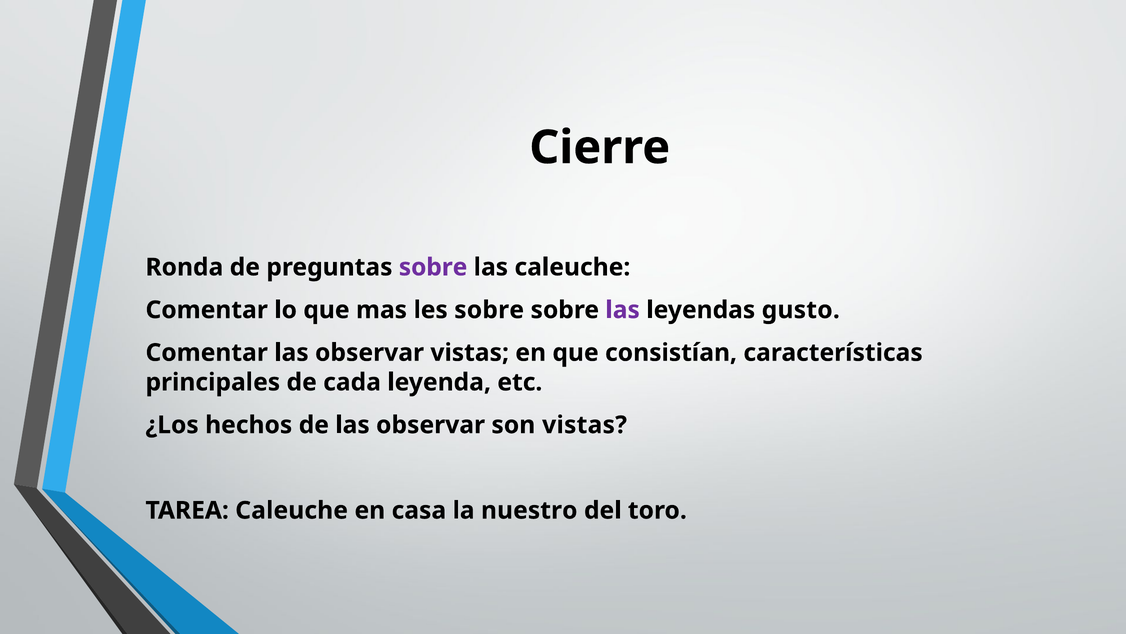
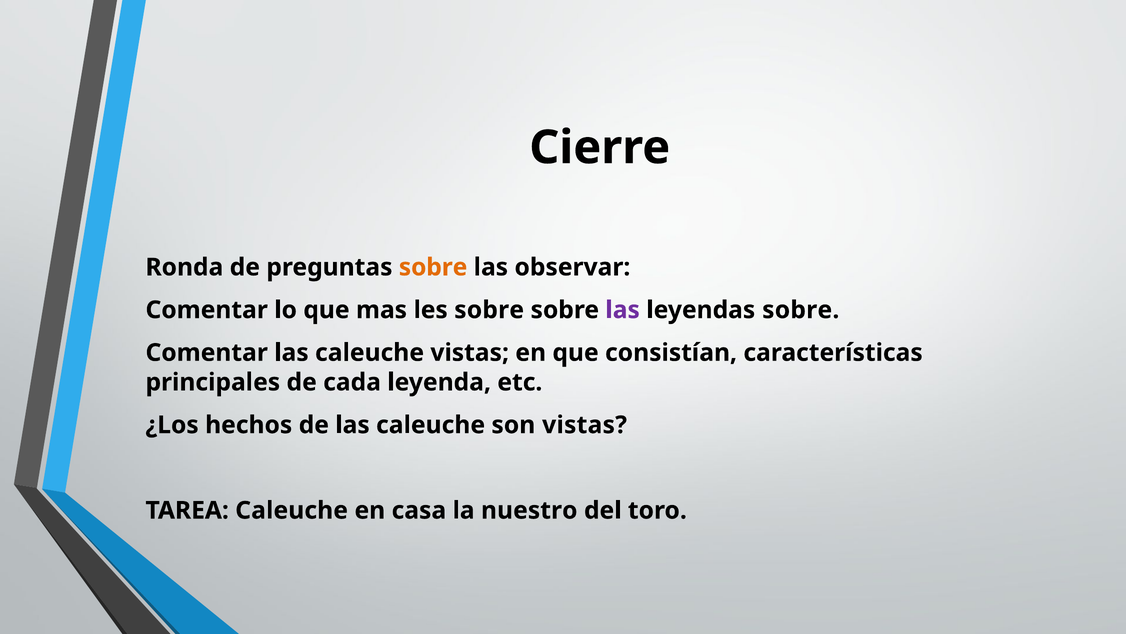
sobre at (433, 267) colour: purple -> orange
las caleuche: caleuche -> observar
leyendas gusto: gusto -> sobre
Comentar las observar: observar -> caleuche
de las observar: observar -> caleuche
